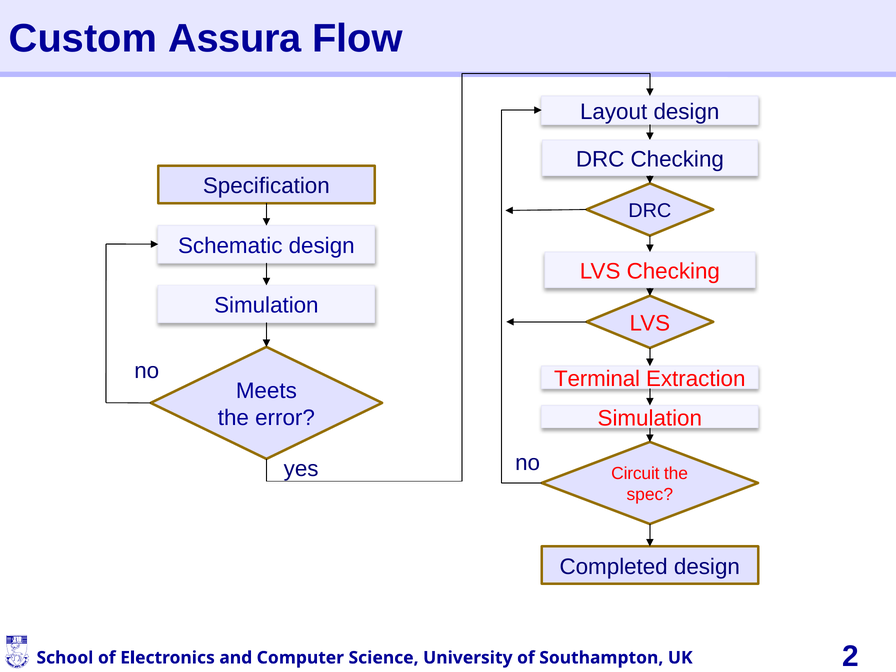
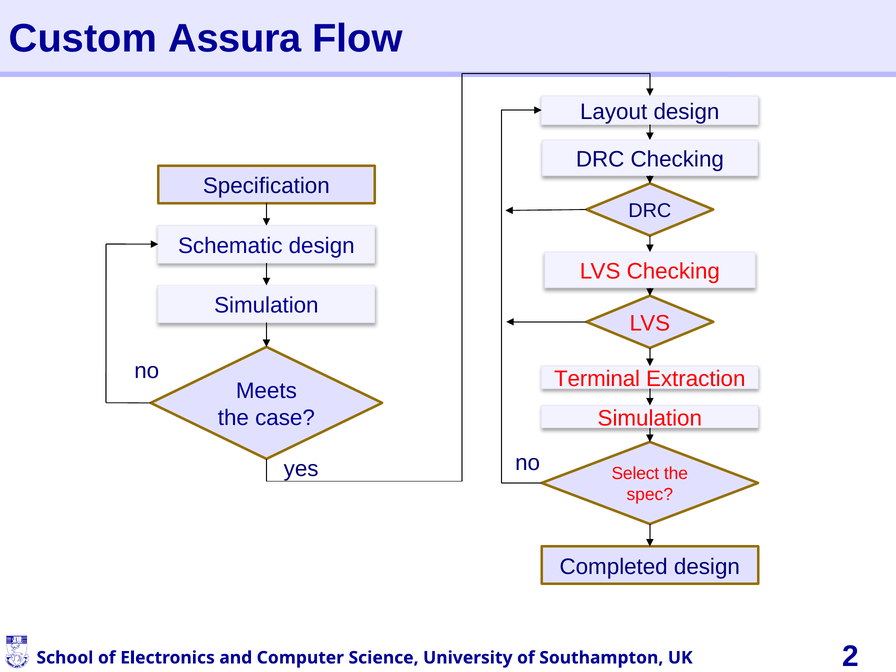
error: error -> case
Circuit: Circuit -> Select
